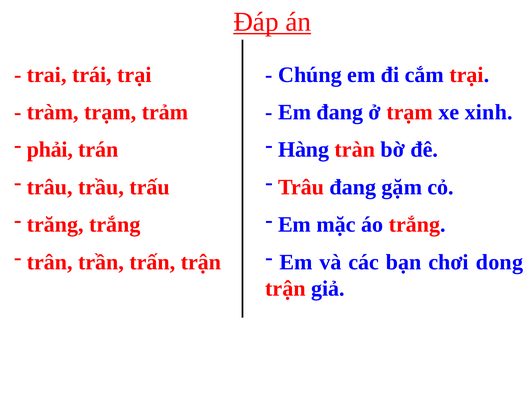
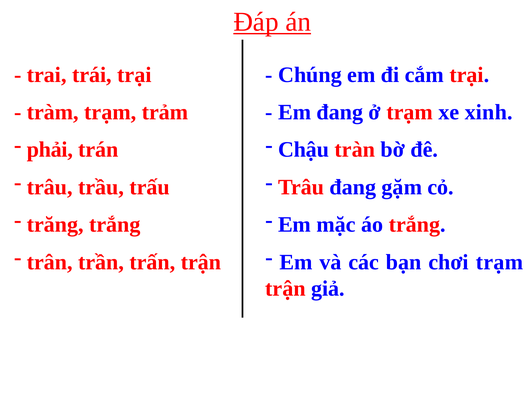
Hàng: Hàng -> Chậu
chơi dong: dong -> trạm
